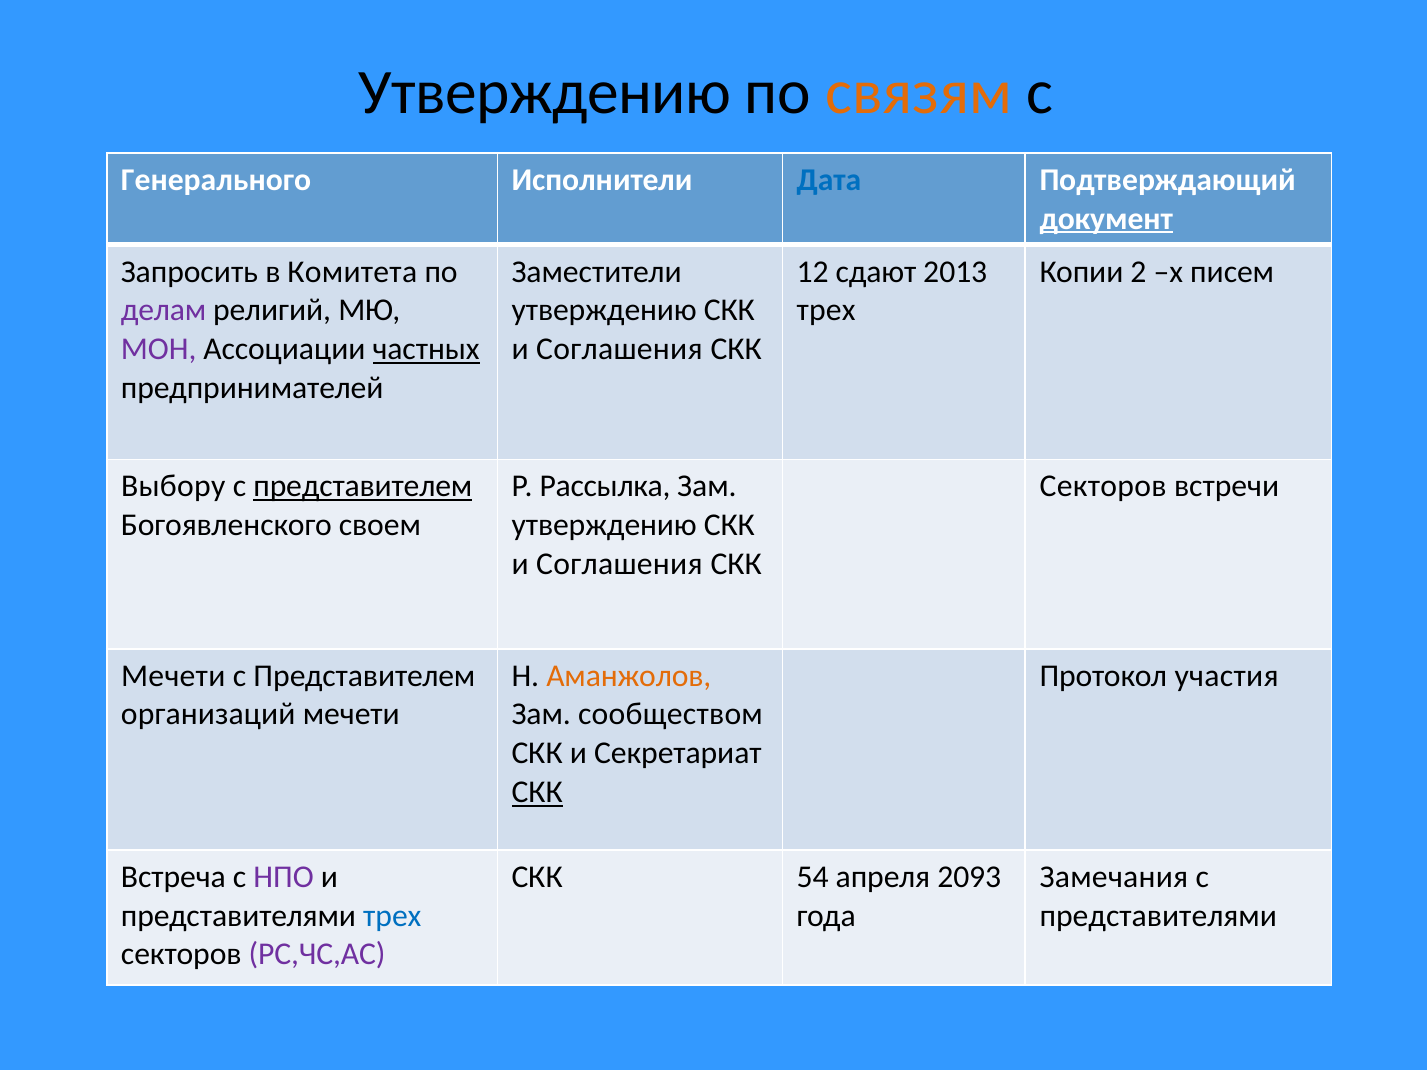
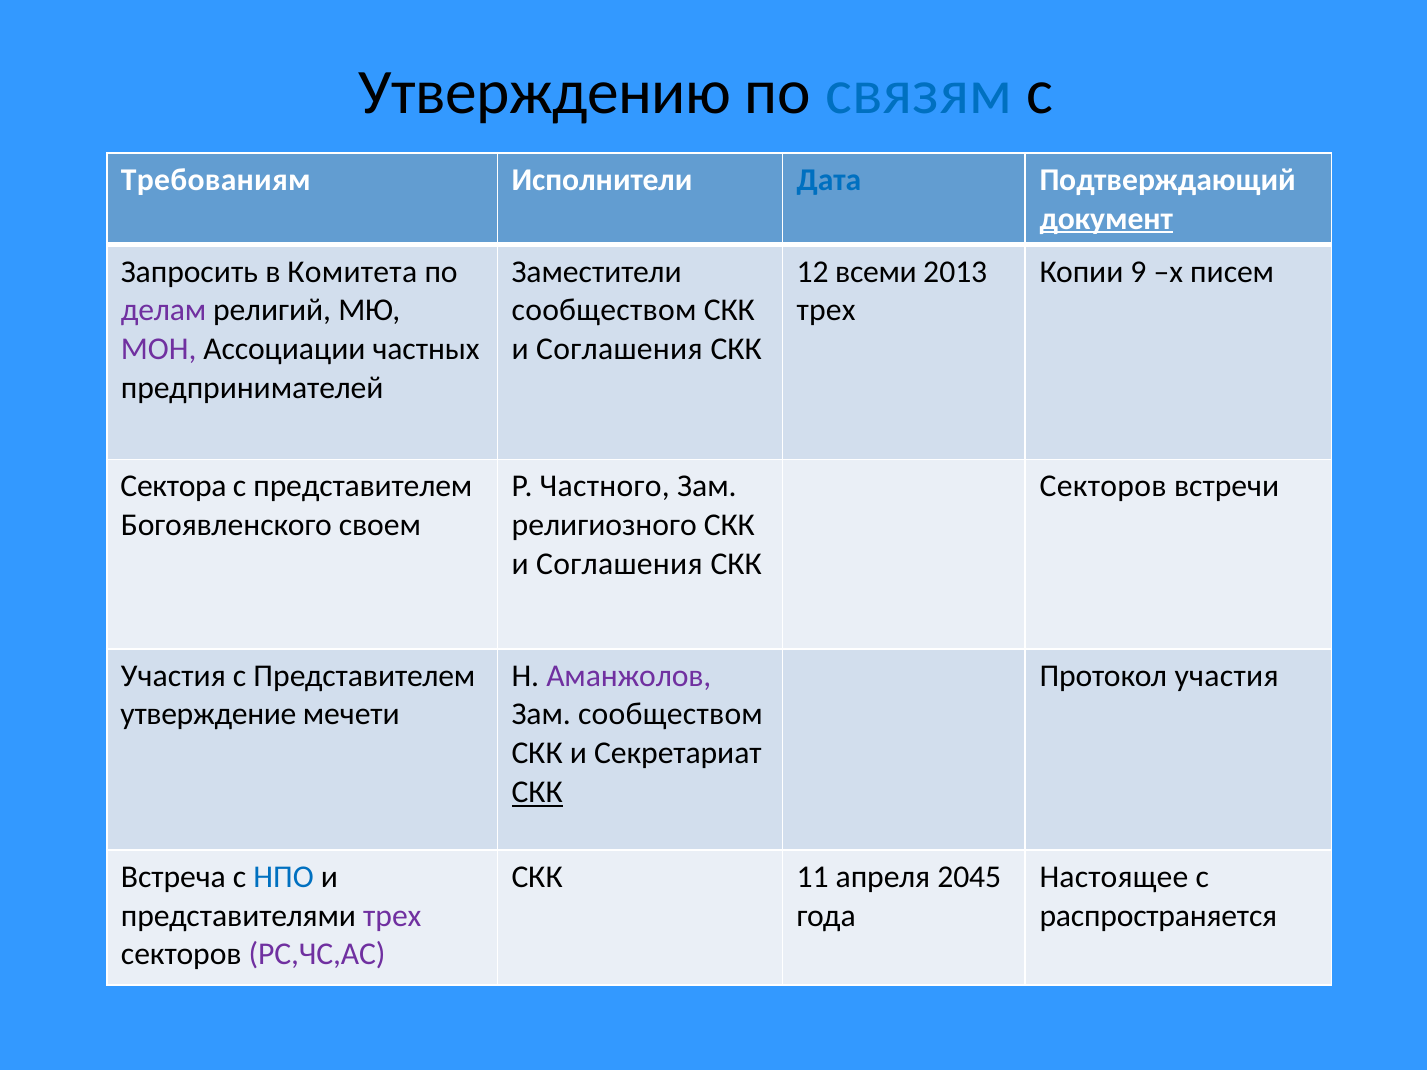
связям colour: orange -> blue
Генерального: Генерального -> Требованиям
сдают: сдают -> всеми
2: 2 -> 9
утверждению at (604, 311): утверждению -> сообществом
частных underline: present -> none
Выбору: Выбору -> Сектора
представителем at (363, 487) underline: present -> none
Рассылка: Рассылка -> Частного
утверждению at (604, 525): утверждению -> религиозного
Мечети at (173, 676): Мечети -> Участия
Аманжолов colour: orange -> purple
организаций: организаций -> утверждение
НПО colour: purple -> blue
54: 54 -> 11
2093: 2093 -> 2045
Замечания: Замечания -> Настоящее
трех at (392, 916) colour: blue -> purple
представителями at (1158, 916): представителями -> распространяется
